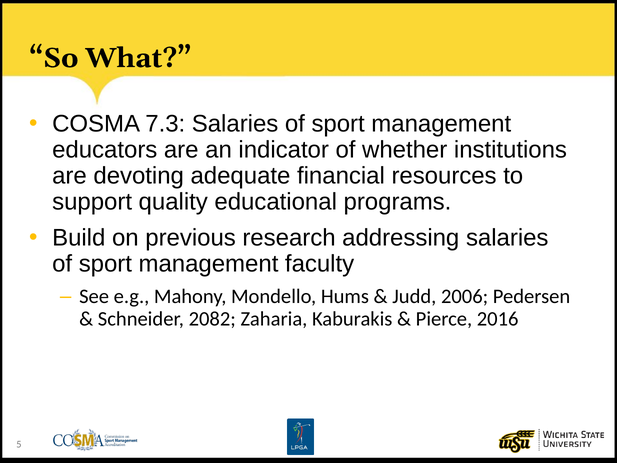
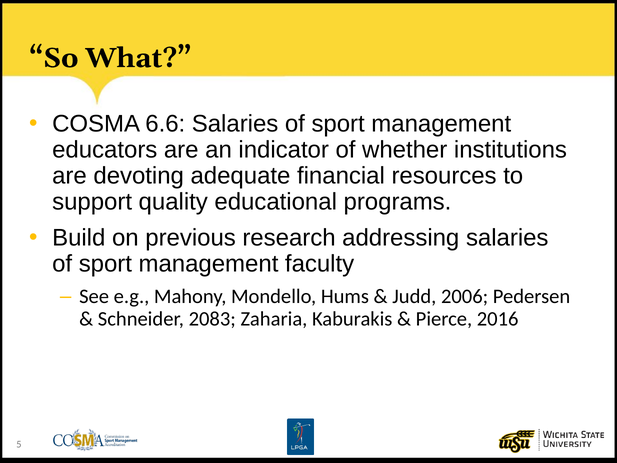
7.3: 7.3 -> 6.6
2082: 2082 -> 2083
